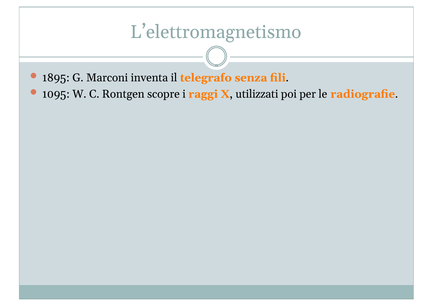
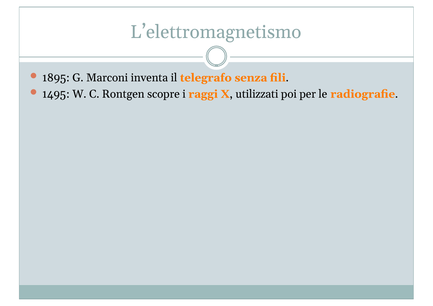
1095: 1095 -> 1495
